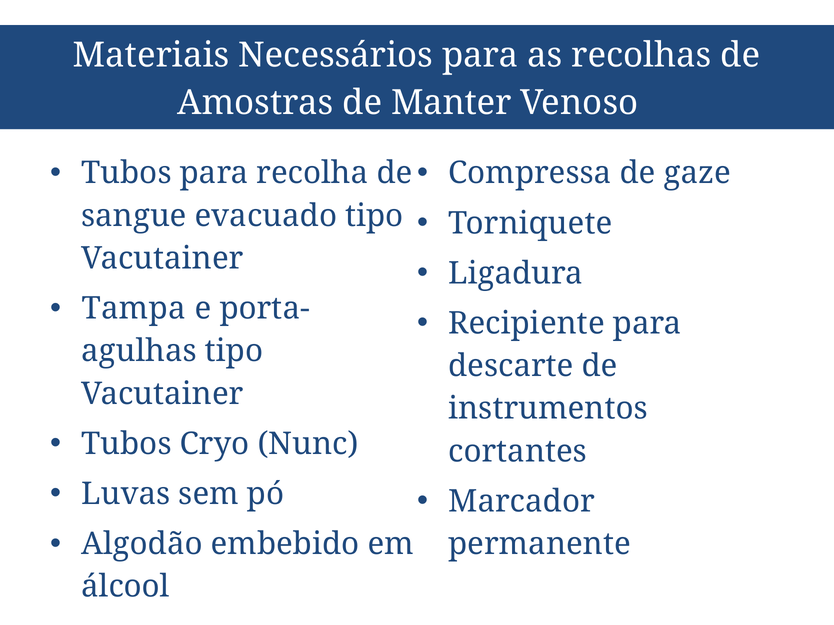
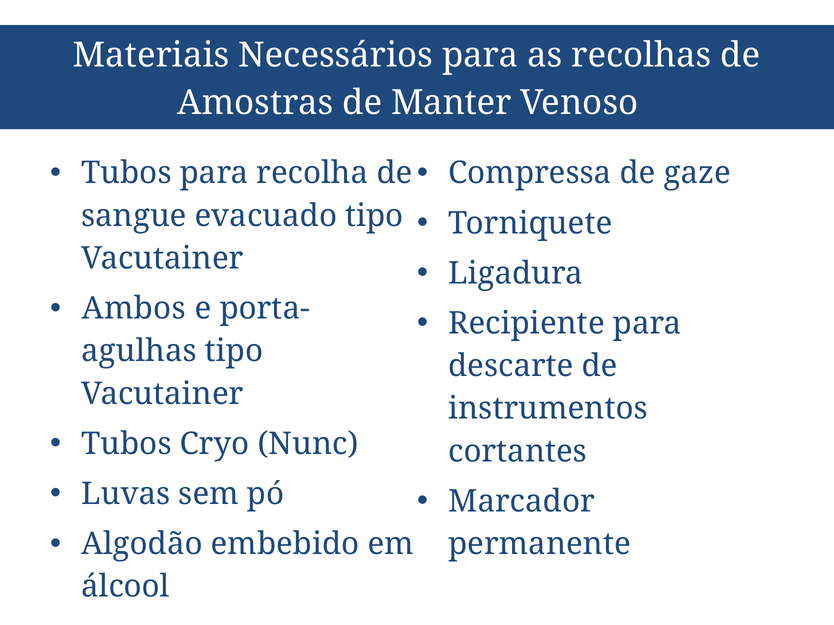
Tampa: Tampa -> Ambos
